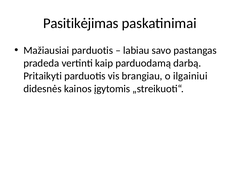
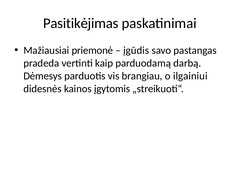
Mažiausiai parduotis: parduotis -> priemonė
labiau: labiau -> įgūdis
Pritaikyti: Pritaikyti -> Dėmesys
